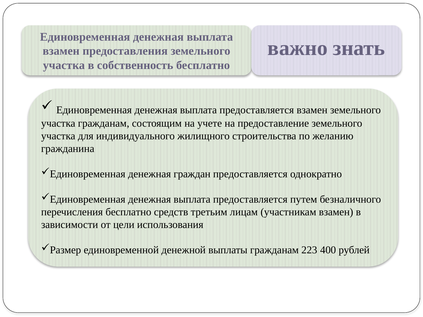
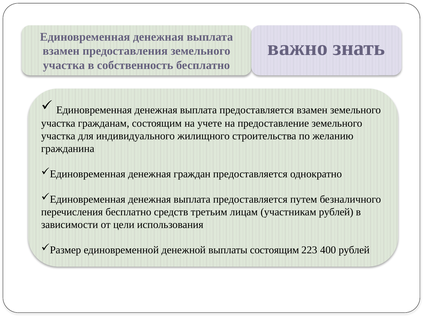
участникам взамен: взамен -> рублей
выплаты гражданам: гражданам -> состоящим
